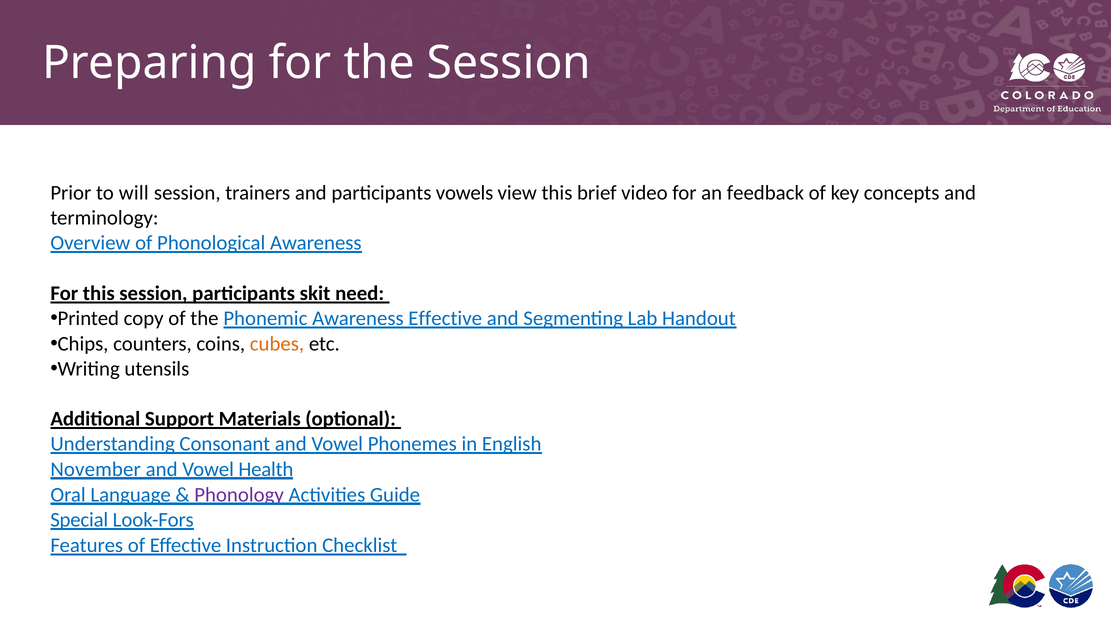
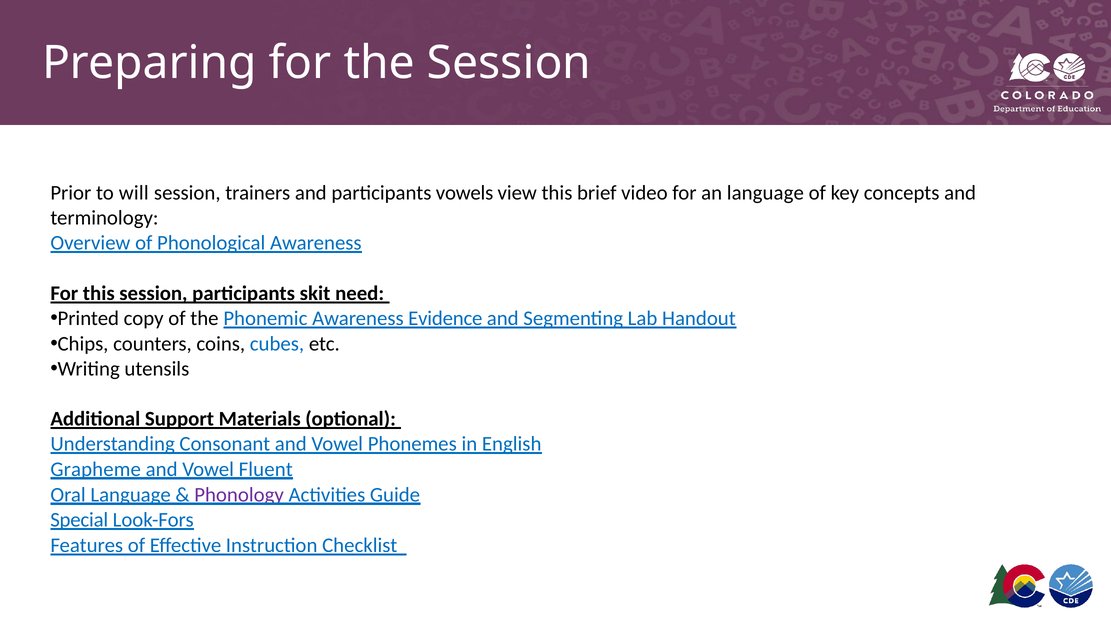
an feedback: feedback -> language
Awareness Effective: Effective -> Evidence
cubes colour: orange -> blue
November: November -> Grapheme
Health: Health -> Fluent
